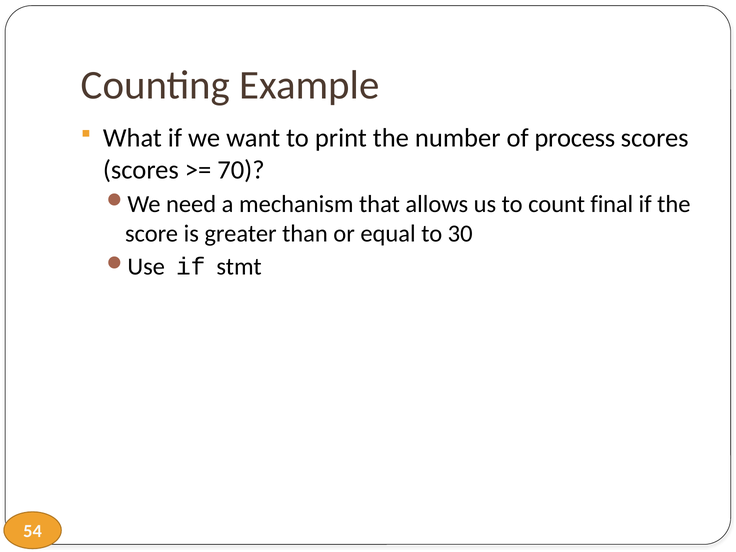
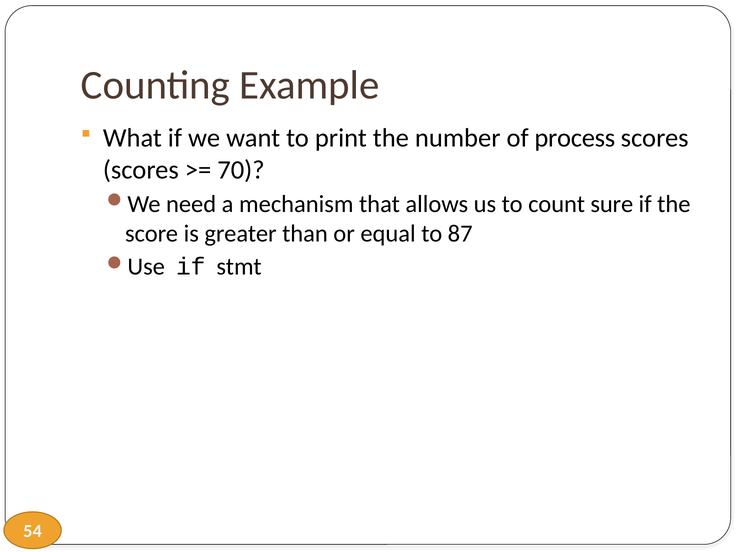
final: final -> sure
30: 30 -> 87
